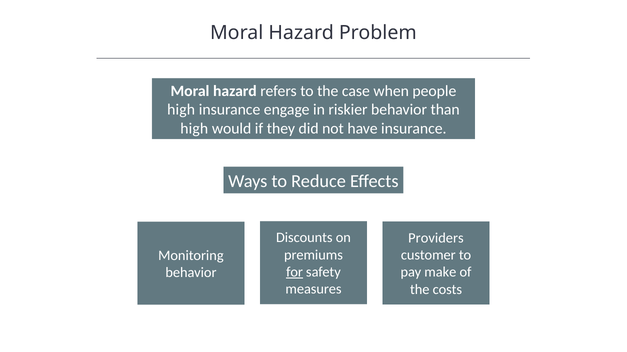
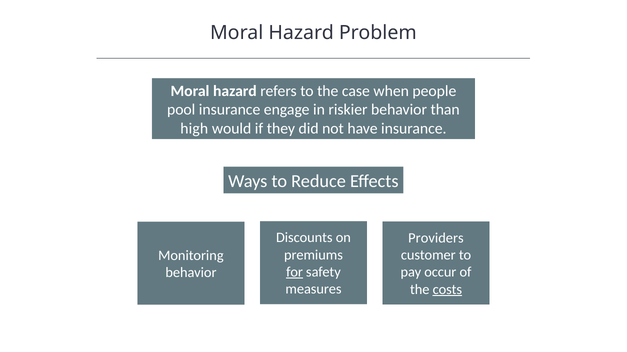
high at (181, 110): high -> pool
make: make -> occur
costs underline: none -> present
